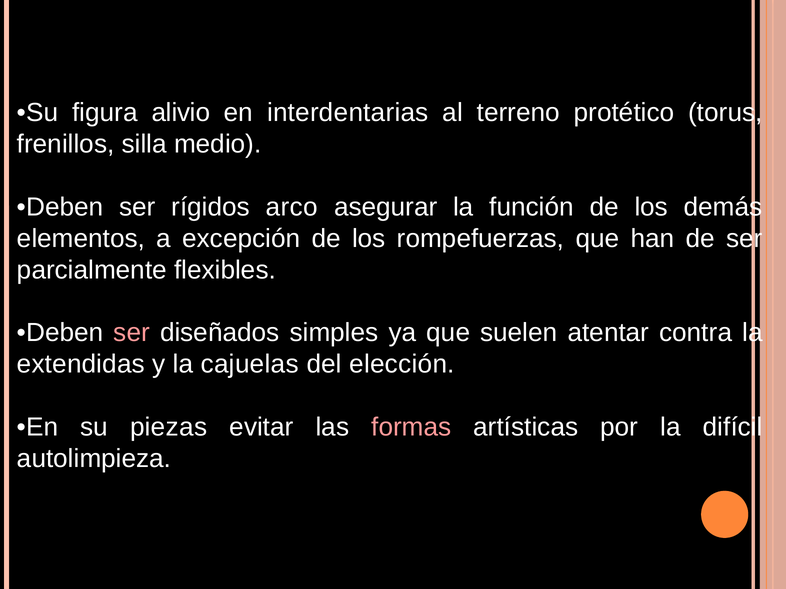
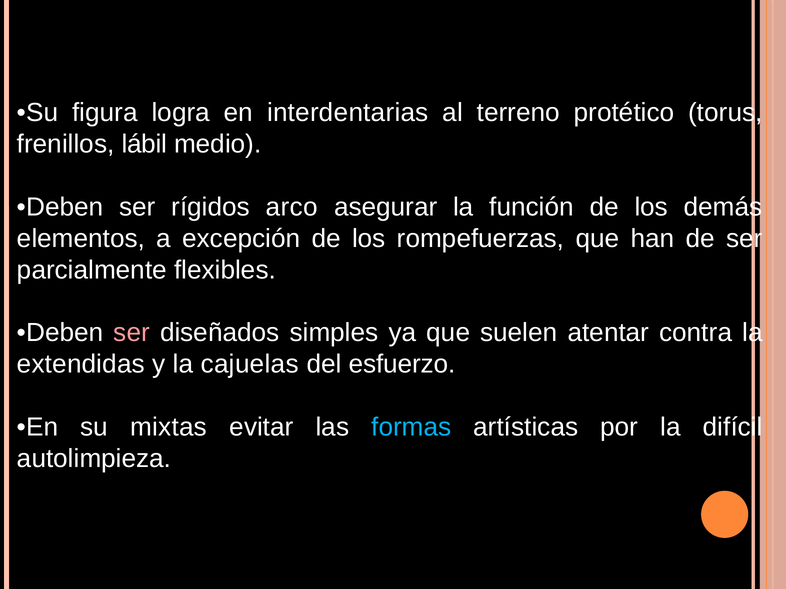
alivio: alivio -> logra
silla: silla -> lábil
elección: elección -> esfuerzo
piezas: piezas -> mixtas
formas colour: pink -> light blue
